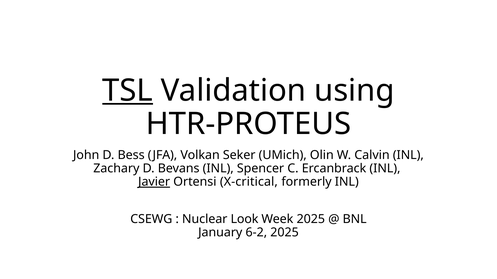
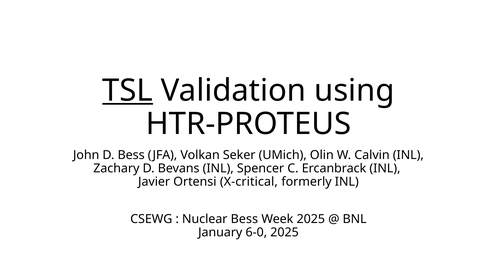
Javier underline: present -> none
Nuclear Look: Look -> Bess
6-2: 6-2 -> 6-0
